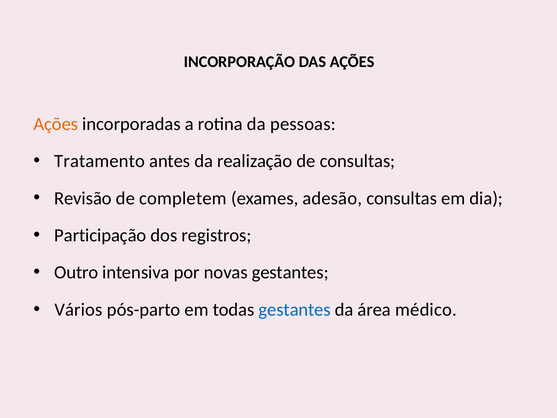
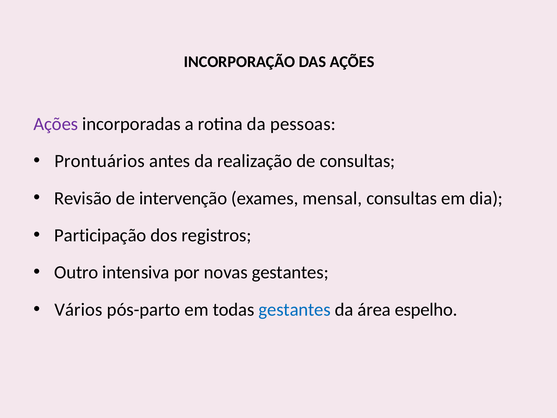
Ações at (56, 124) colour: orange -> purple
Tratamento: Tratamento -> Prontuários
completem: completem -> intervenção
adesão: adesão -> mensal
médico: médico -> espelho
